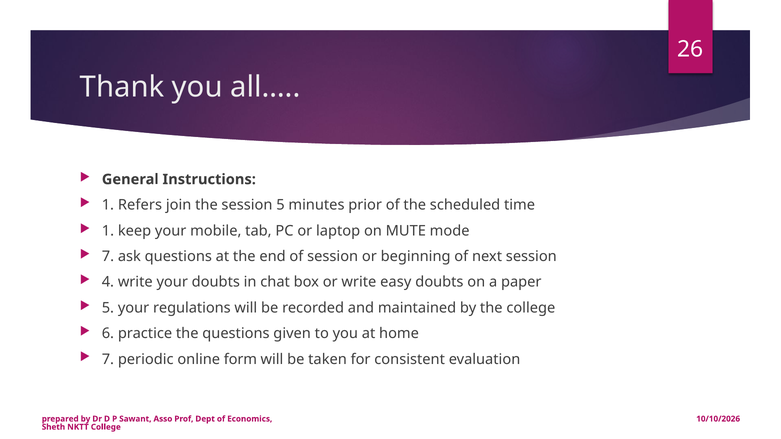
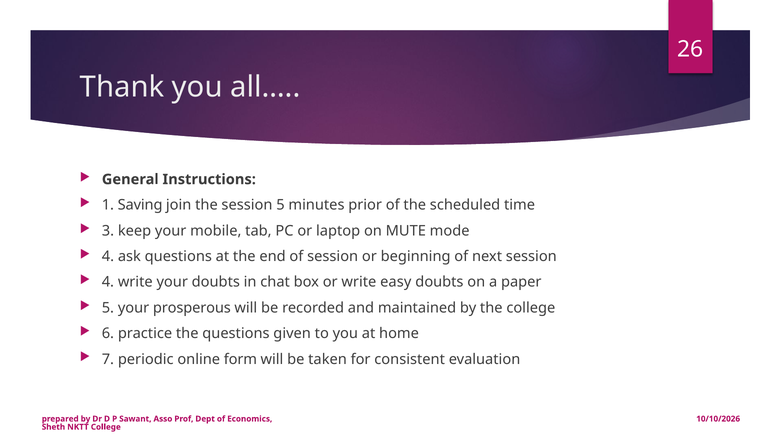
Refers: Refers -> Saving
1 at (108, 231): 1 -> 3
7 at (108, 257): 7 -> 4
regulations: regulations -> prosperous
